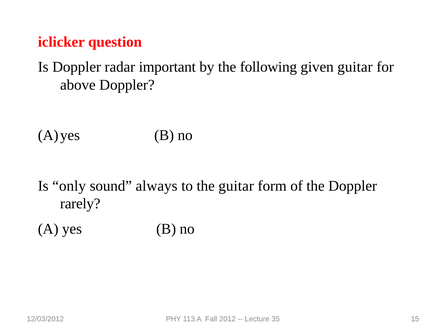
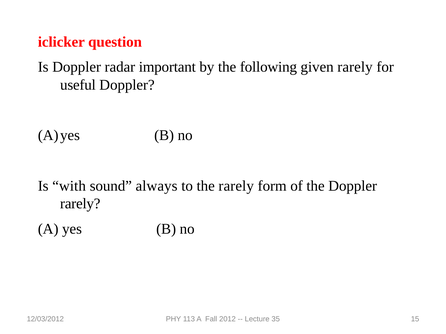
given guitar: guitar -> rarely
above: above -> useful
only: only -> with
the guitar: guitar -> rarely
